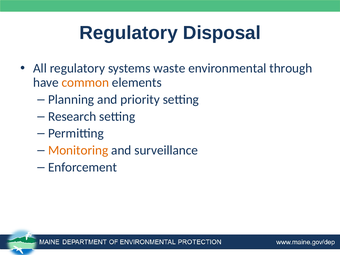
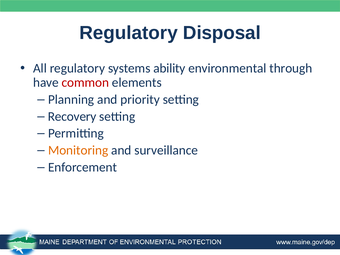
waste: waste -> ability
common colour: orange -> red
Research: Research -> Recovery
